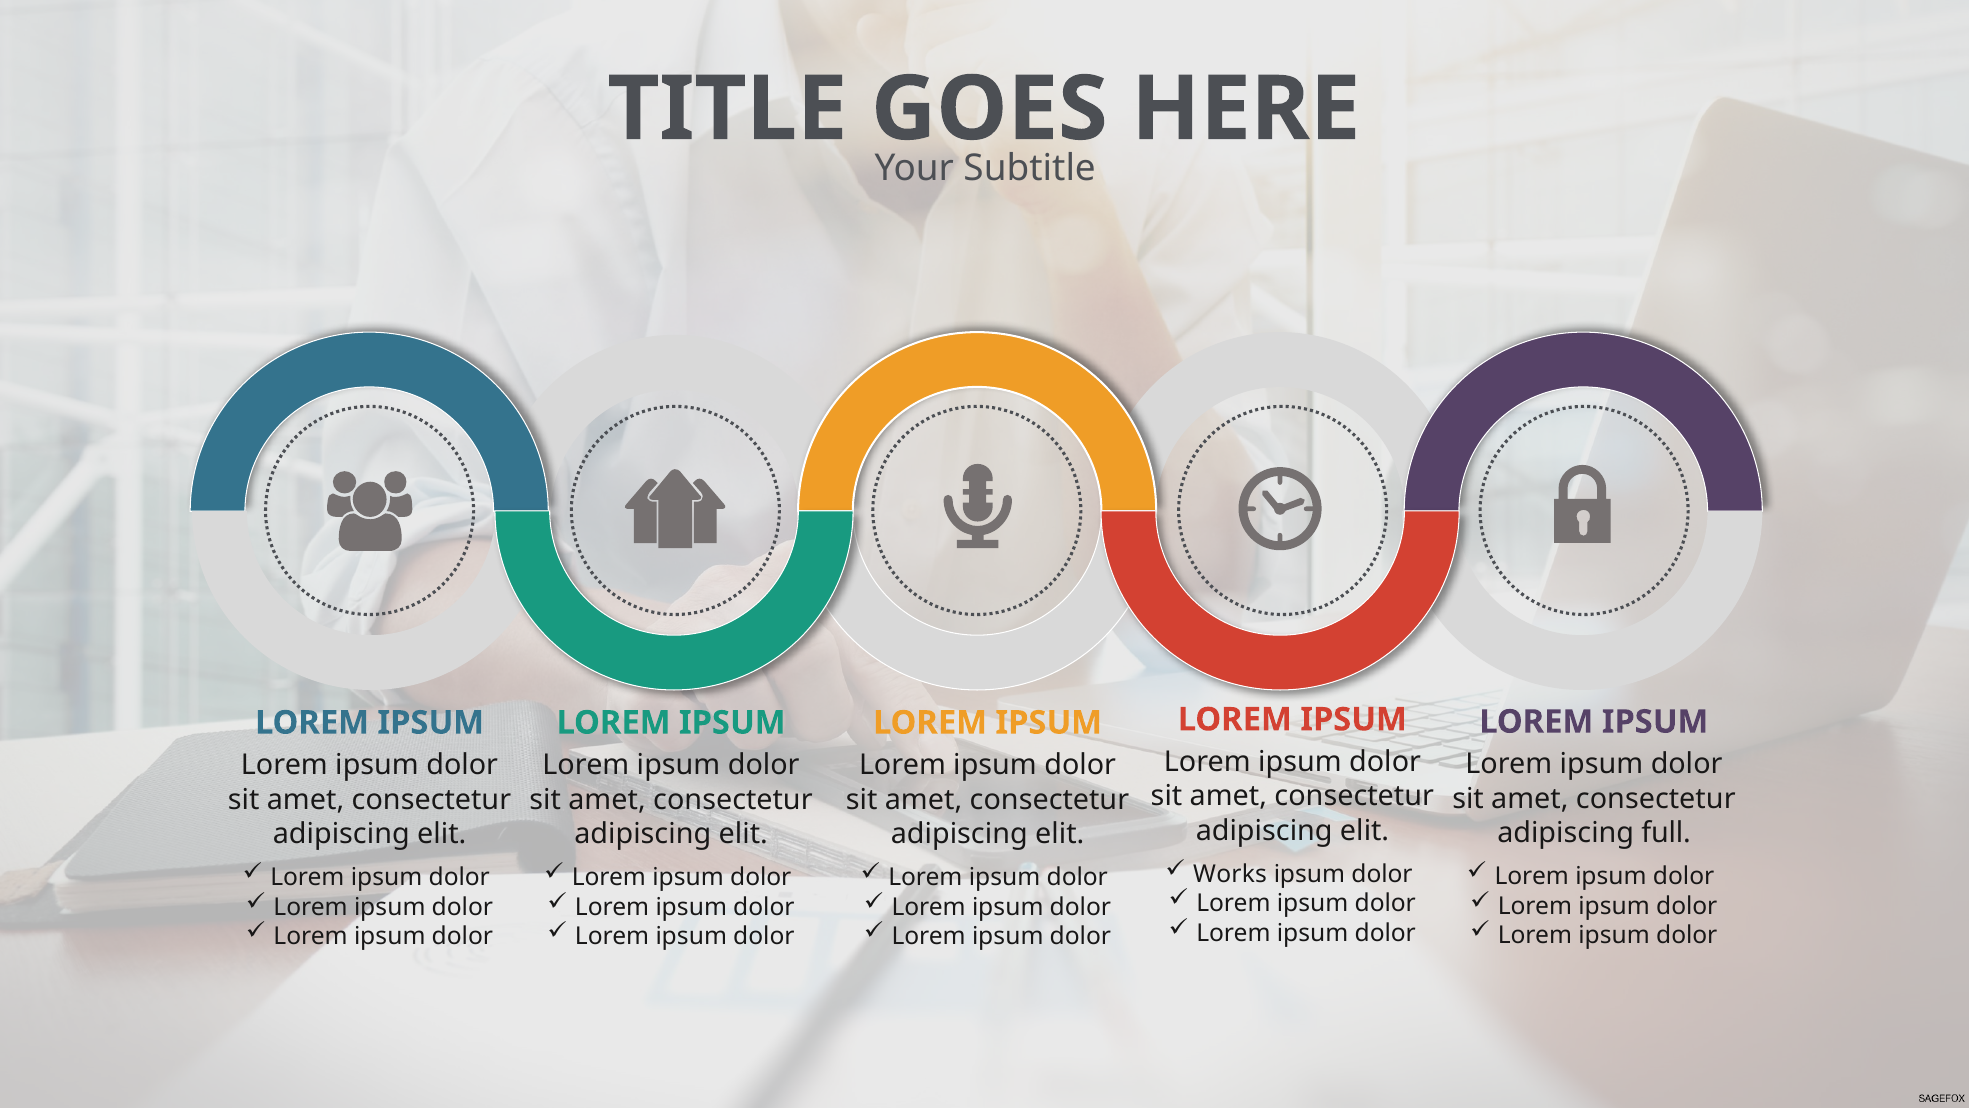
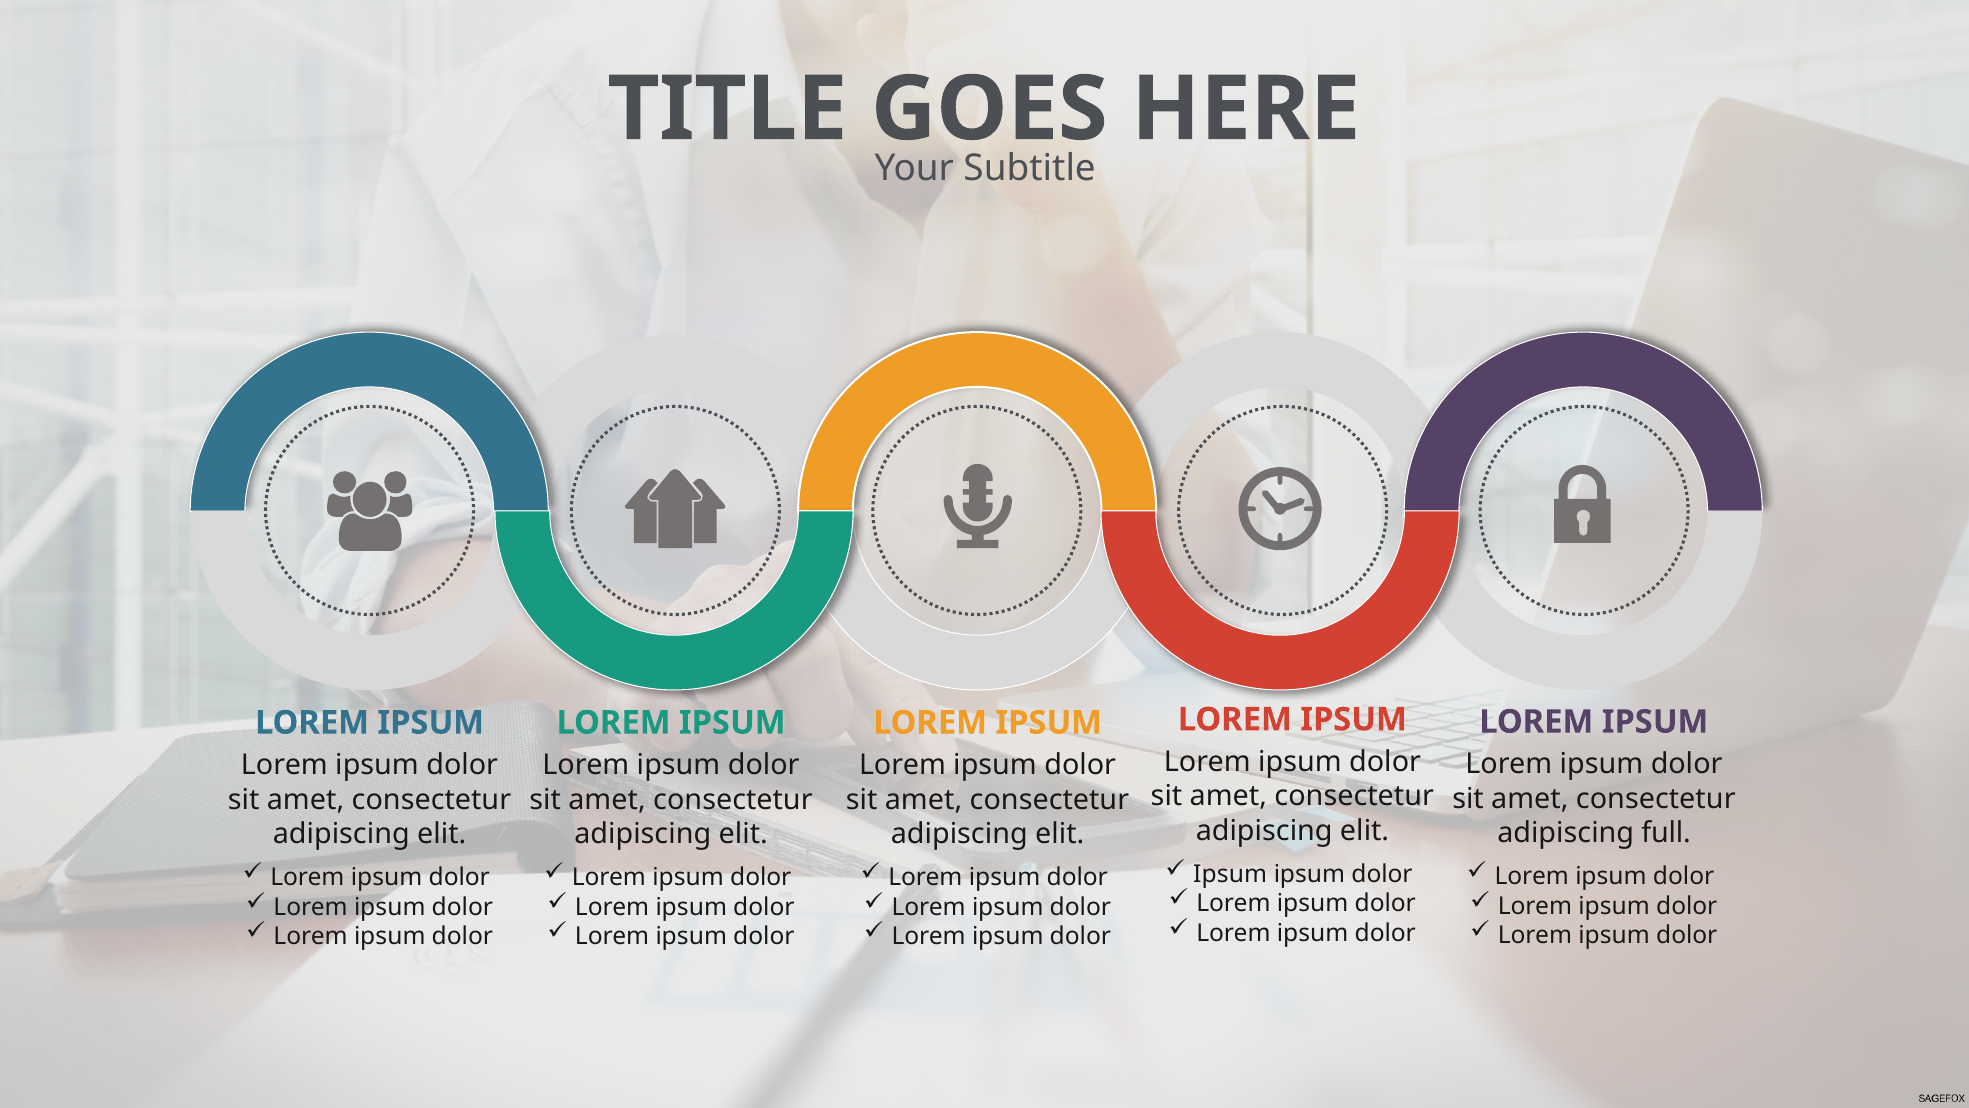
Works at (1230, 874): Works -> Ipsum
